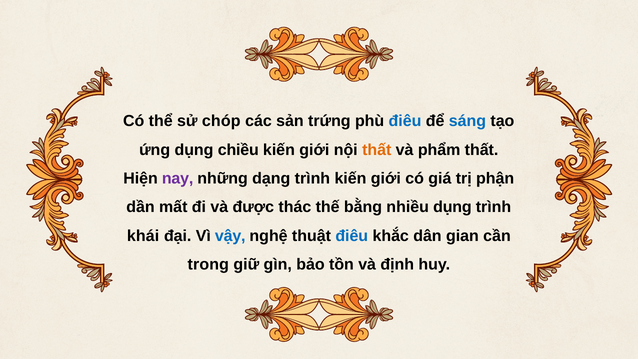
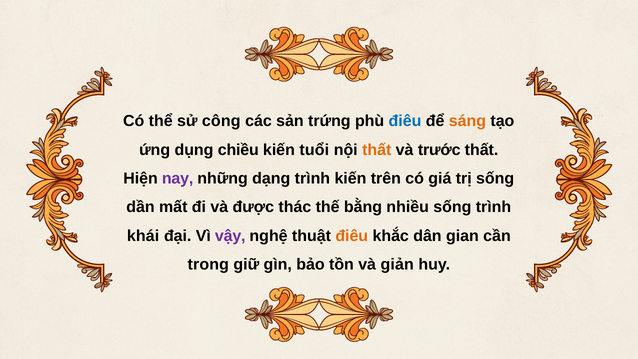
chóp: chóp -> công
sáng colour: blue -> orange
giới at (314, 150): giới -> tuổi
phẩm: phẩm -> trước
trình kiến giới: giới -> trên
trị phận: phận -> sống
nhiều dụng: dụng -> sống
vậy colour: blue -> purple
điêu at (352, 236) colour: blue -> orange
định: định -> giản
